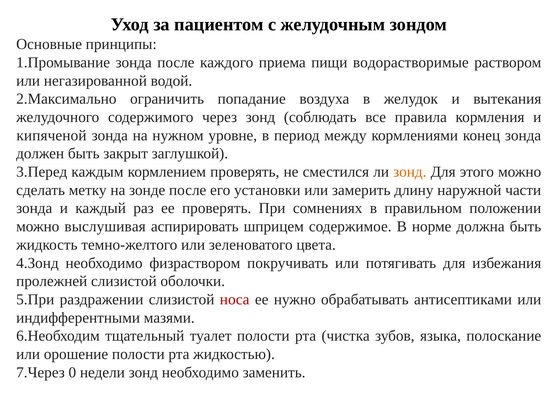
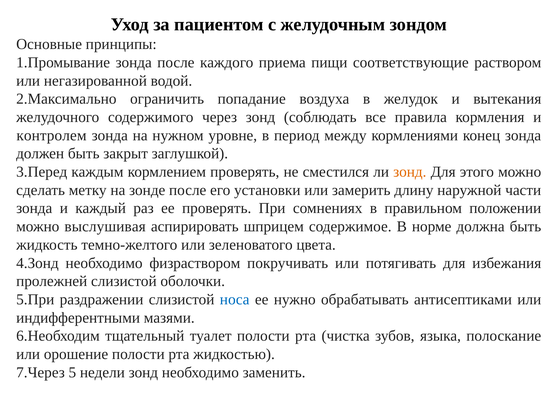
водорастворимые: водорастворимые -> соответствующие
кипяченой: кипяченой -> контролем
носа colour: red -> blue
0: 0 -> 5
